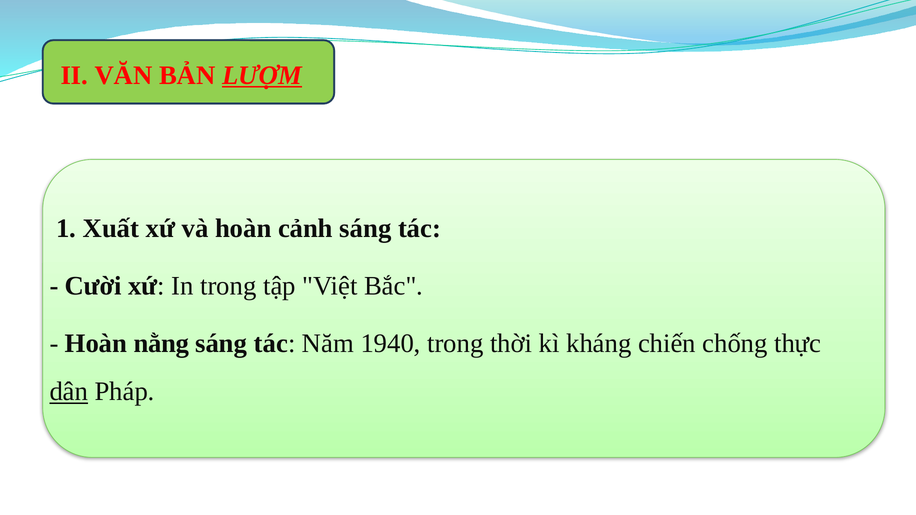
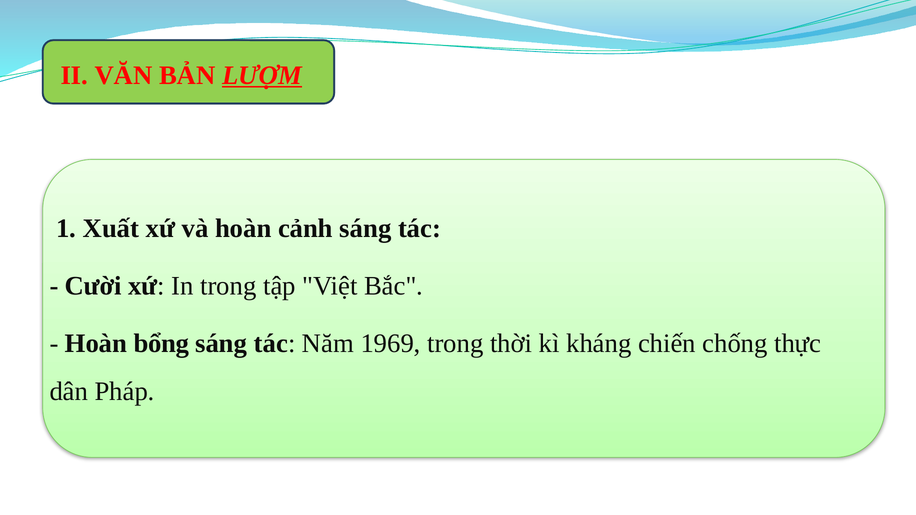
nằng: nằng -> bổng
1940: 1940 -> 1969
dân underline: present -> none
